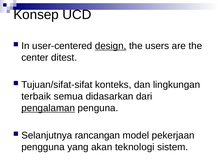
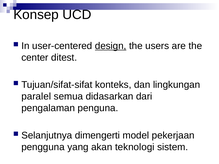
terbaik: terbaik -> paralel
pengalaman underline: present -> none
rancangan: rancangan -> dimengerti
